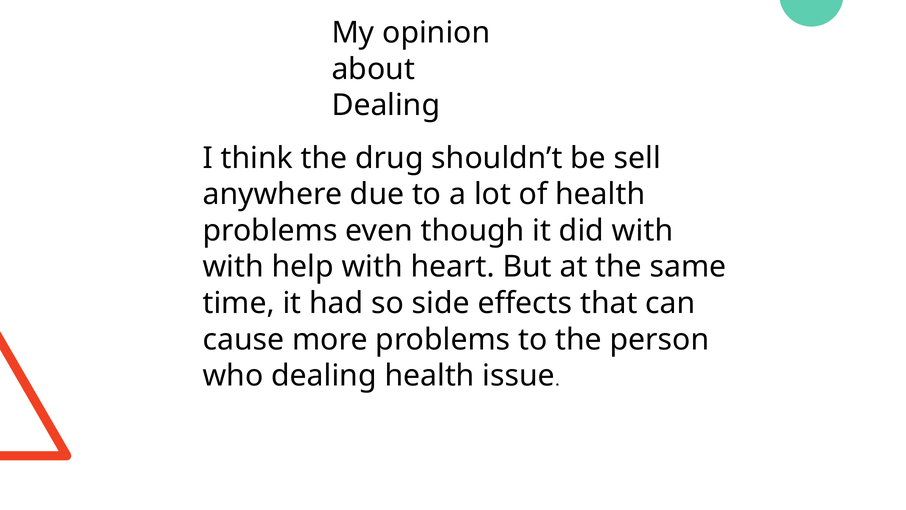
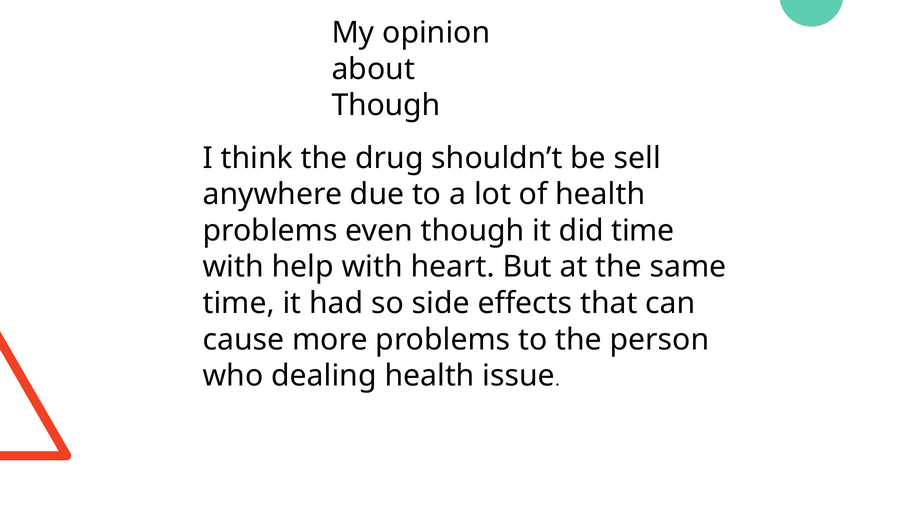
Dealing at (386, 105): Dealing -> Though
did with: with -> time
